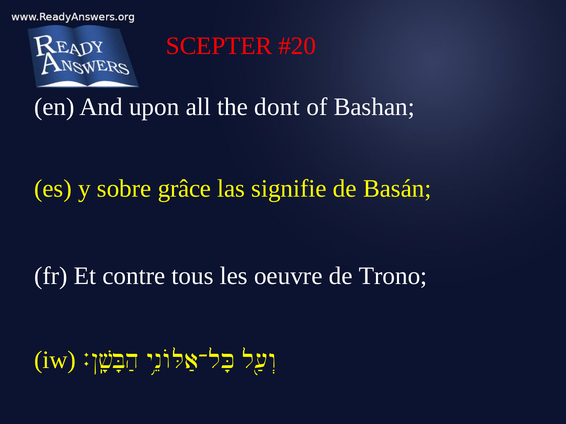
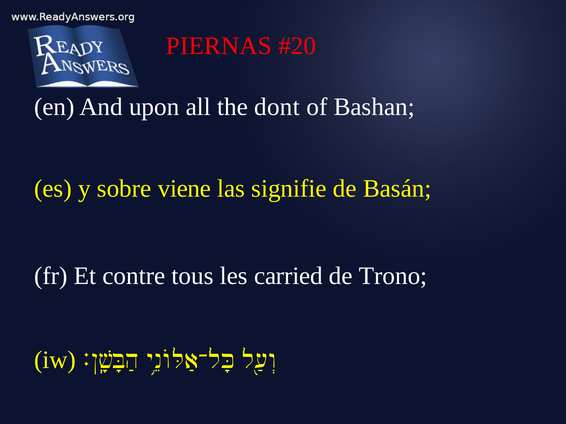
SCEPTER: SCEPTER -> PIERNAS
grâce: grâce -> viene
oeuvre: oeuvre -> carried
